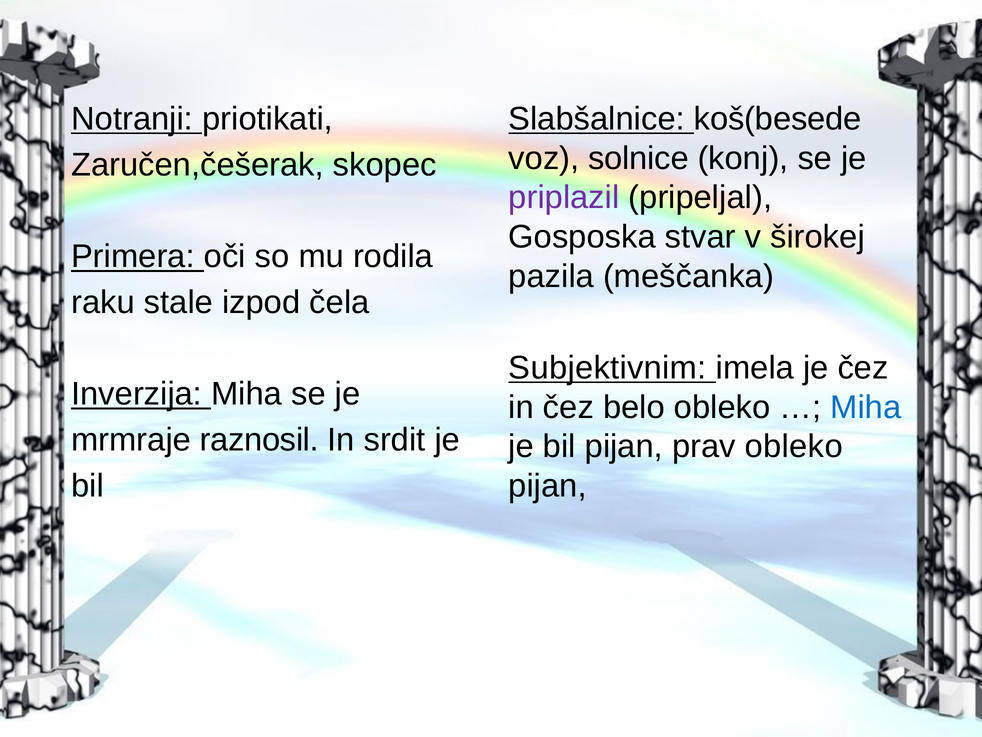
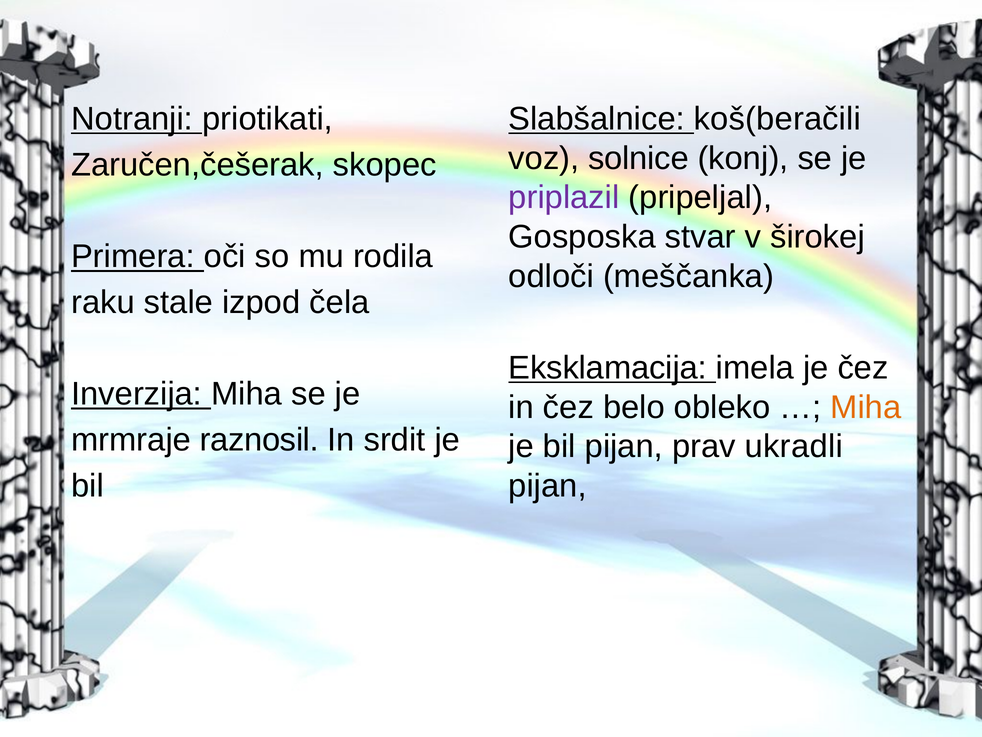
koš(besede: koš(besede -> koš(beračili
pazila: pazila -> odloči
Subjektivnim: Subjektivnim -> Eksklamacija
Miha at (866, 407) colour: blue -> orange
prav obleko: obleko -> ukradli
